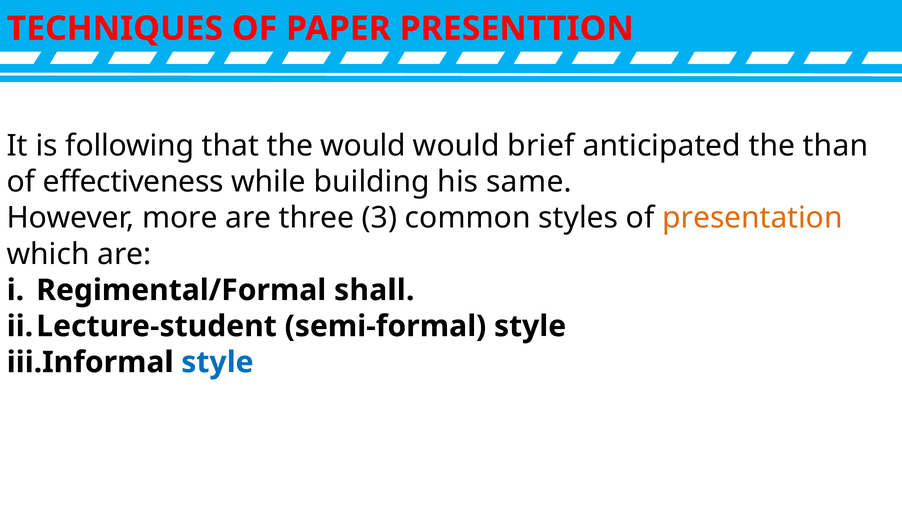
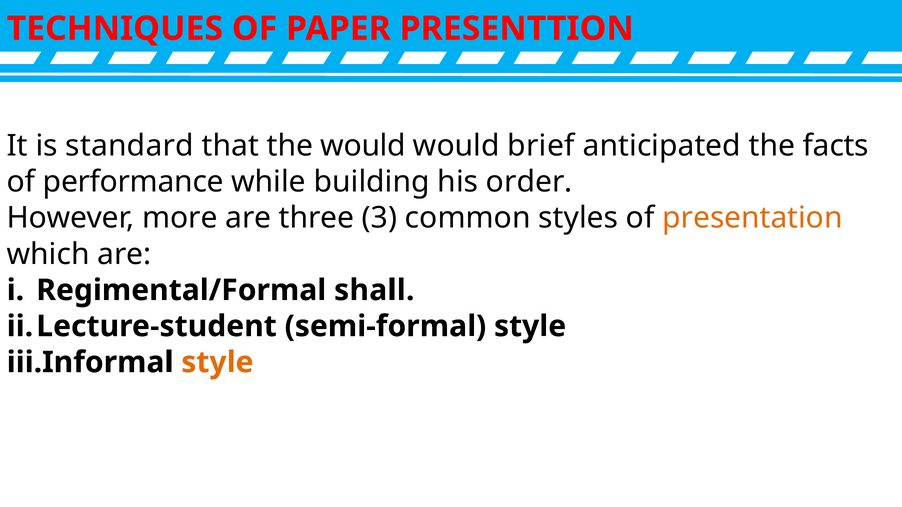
following: following -> standard
than: than -> facts
effectiveness: effectiveness -> performance
same: same -> order
style at (217, 363) colour: blue -> orange
